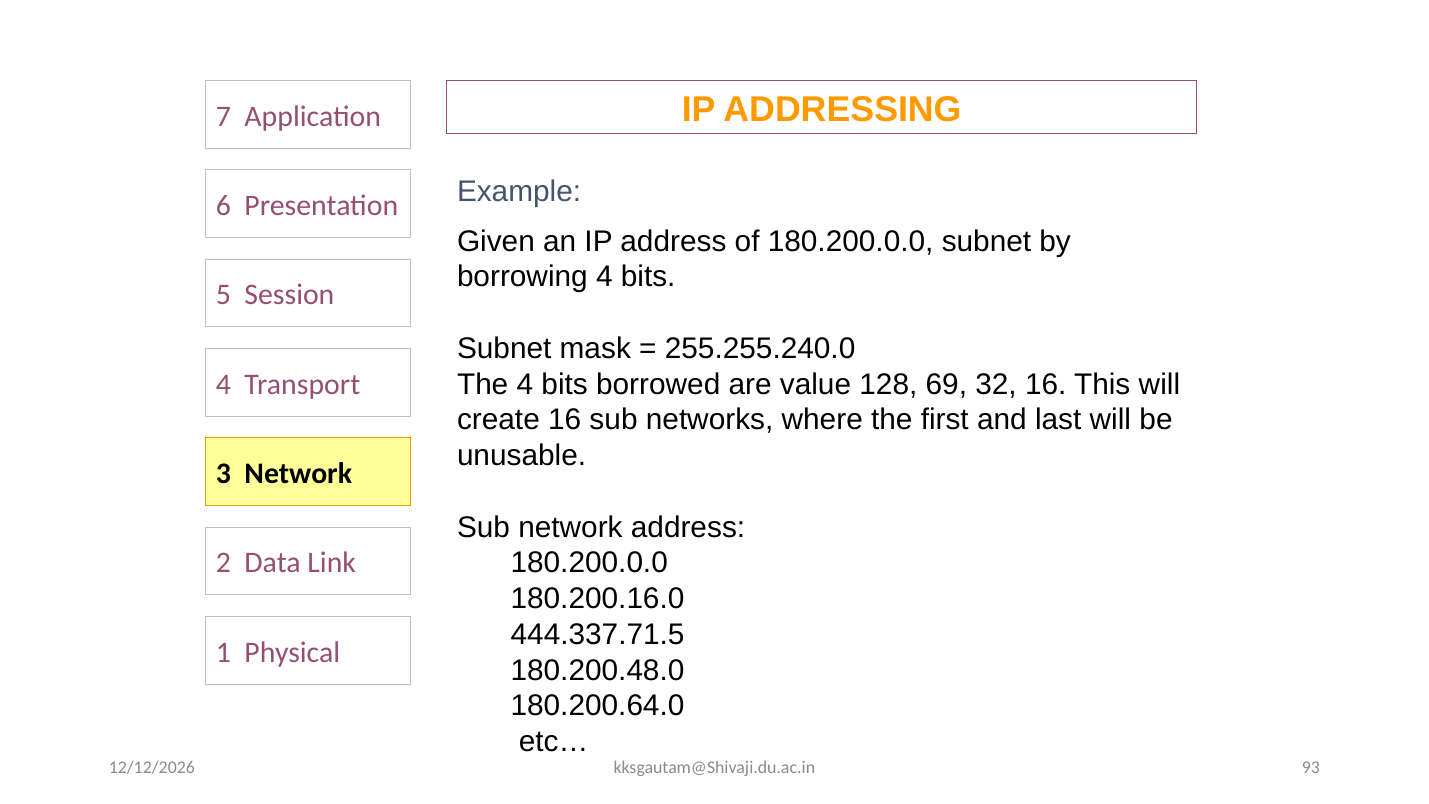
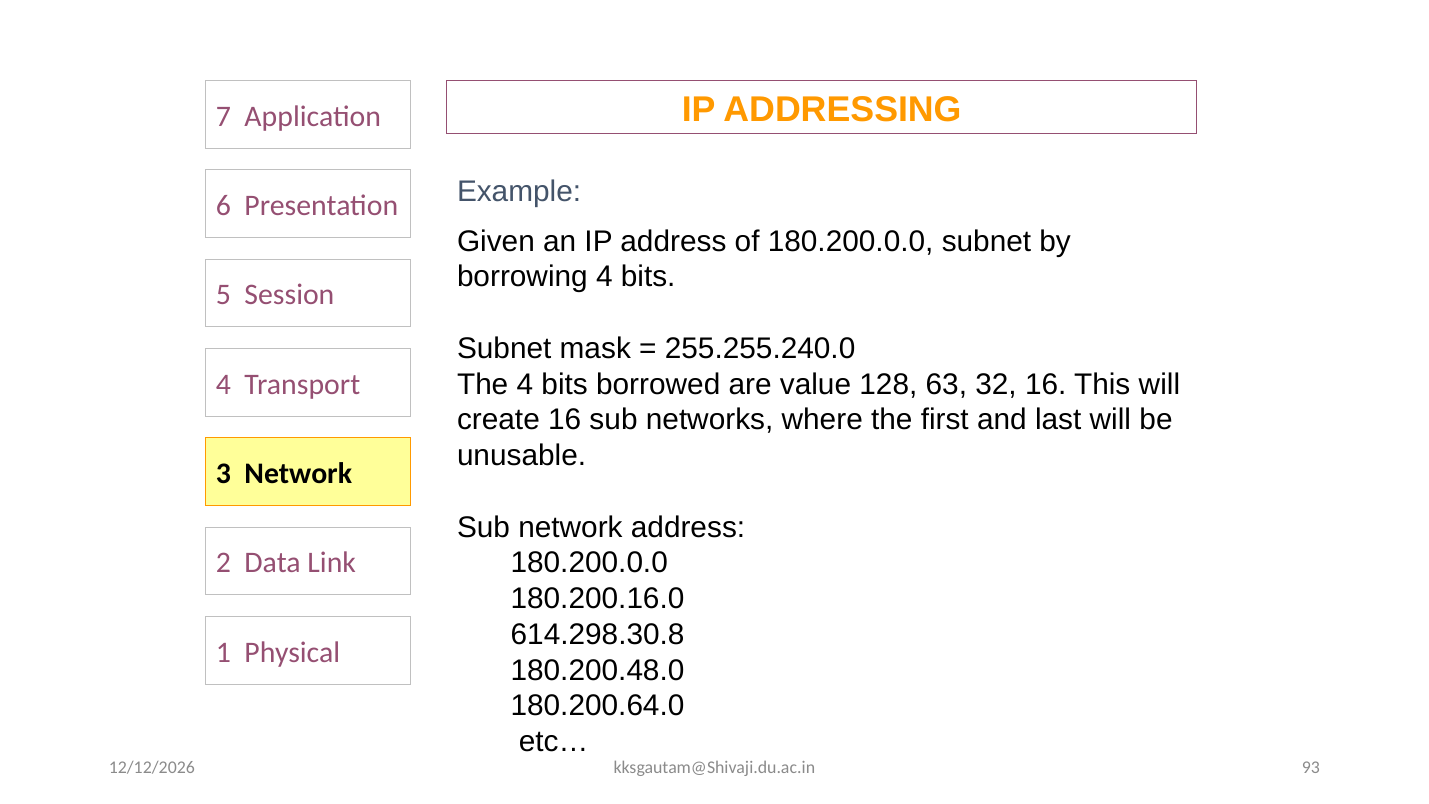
69: 69 -> 63
444.337.71.5: 444.337.71.5 -> 614.298.30.8
